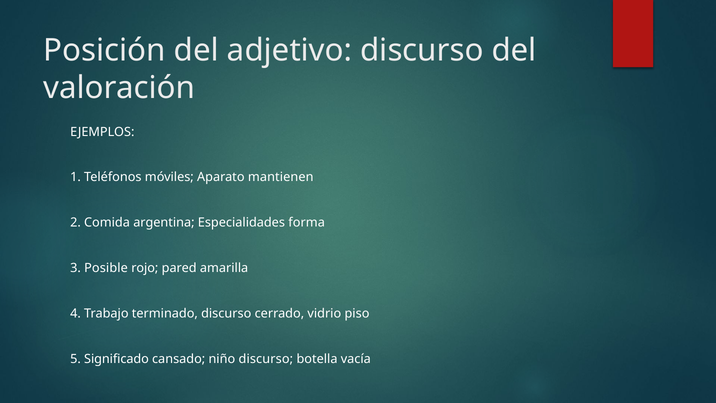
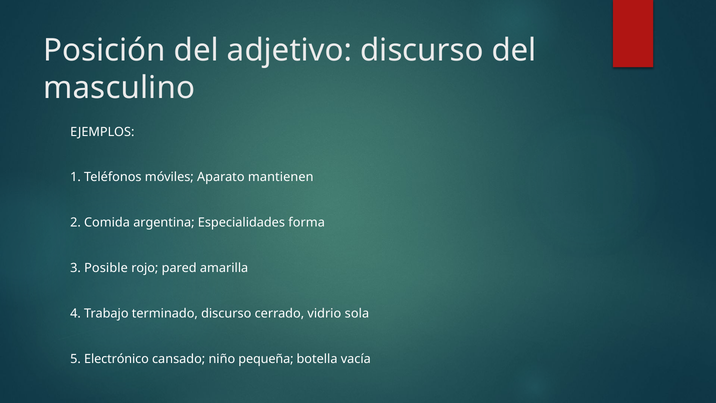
valoración: valoración -> masculino
piso: piso -> sola
Significado: Significado -> Electrónico
niño discurso: discurso -> pequeña
